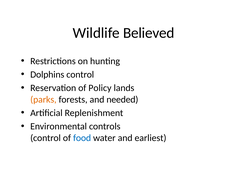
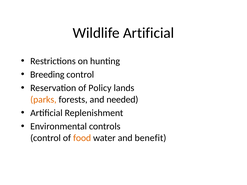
Wildlife Believed: Believed -> Artificial
Dolphins: Dolphins -> Breeding
food colour: blue -> orange
earliest: earliest -> benefit
